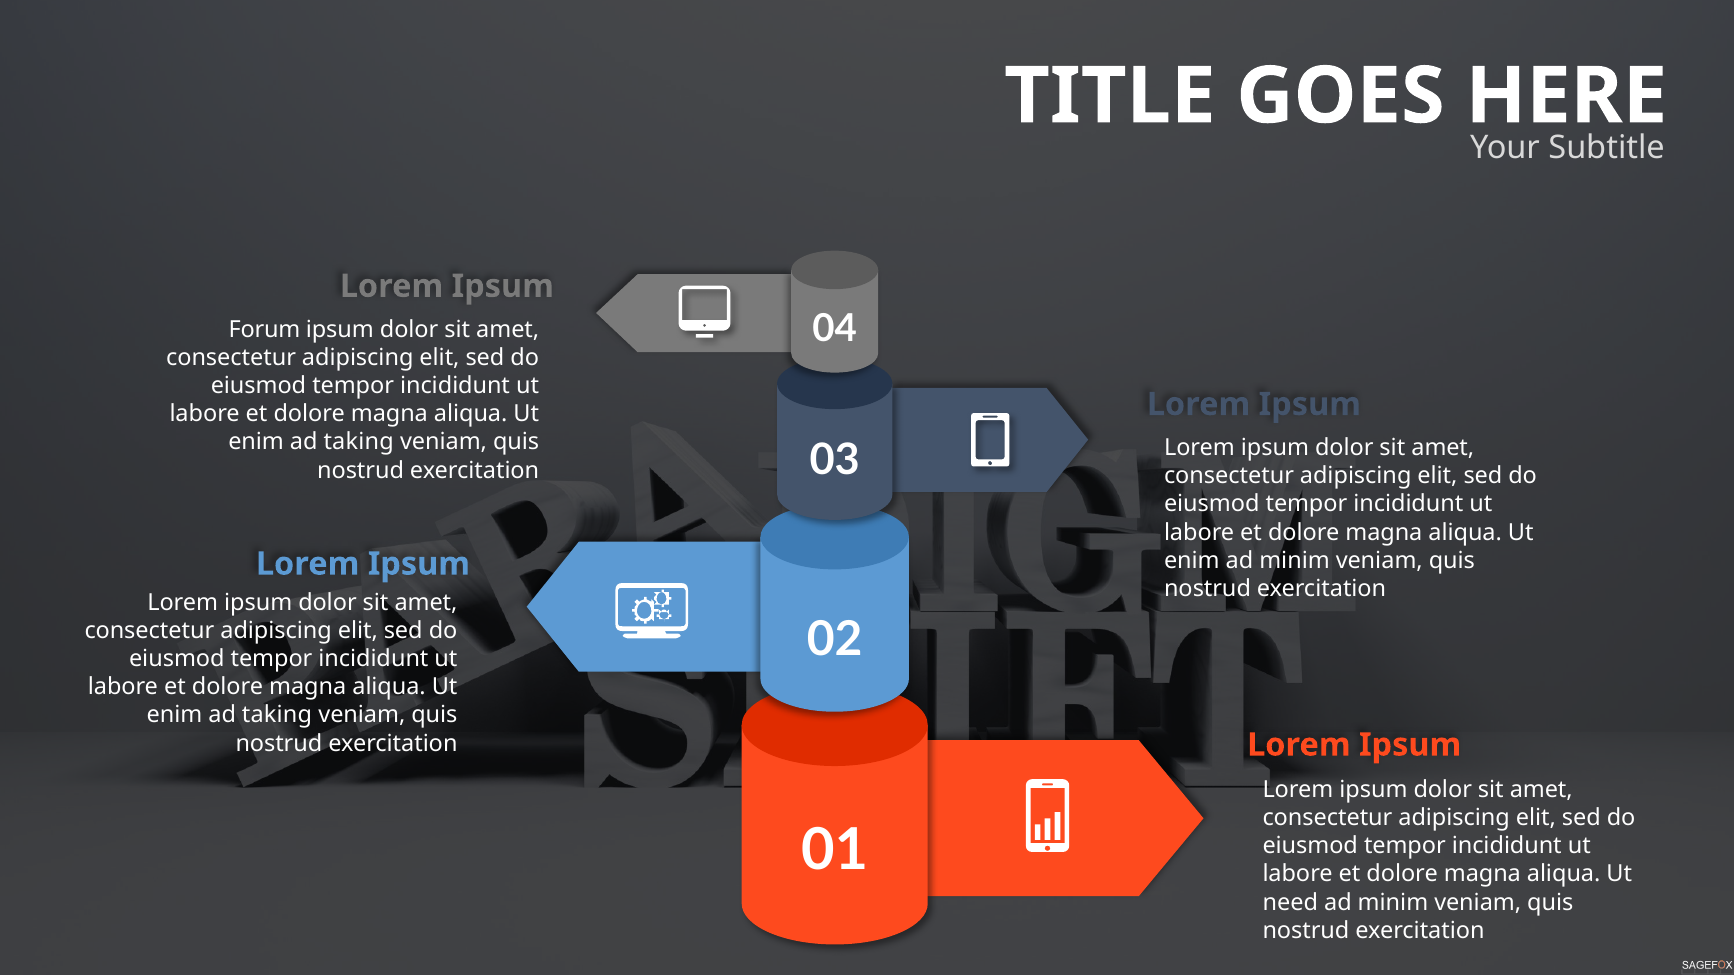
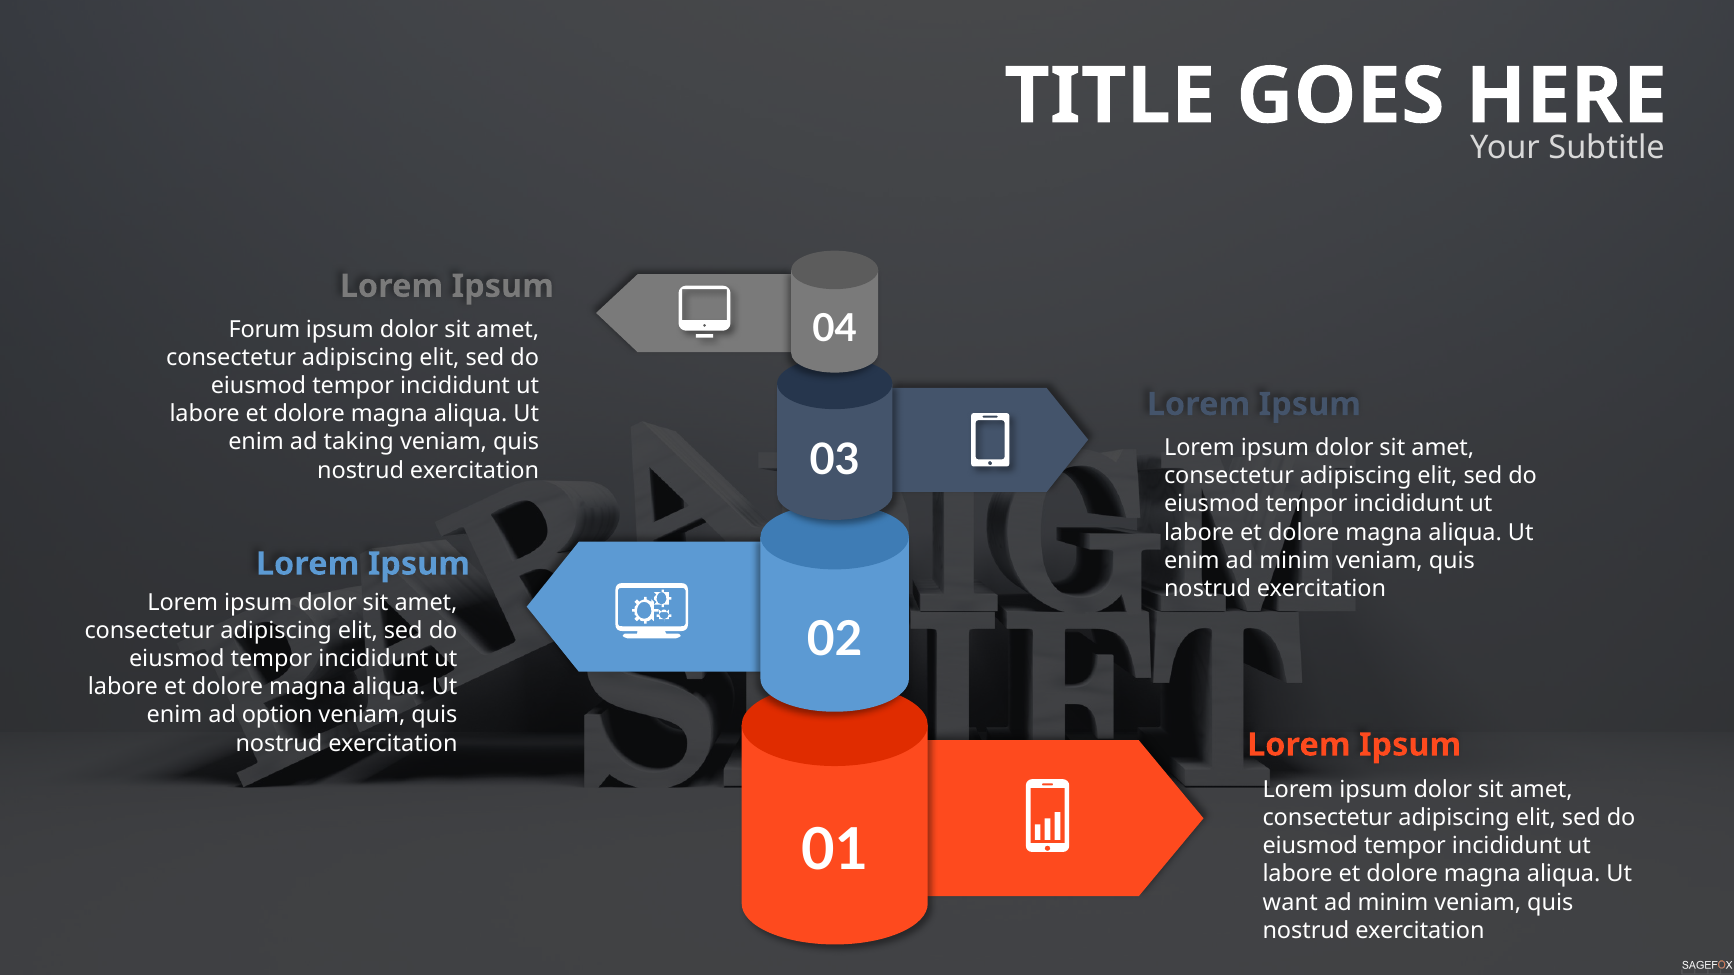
taking at (277, 715): taking -> option
need: need -> want
